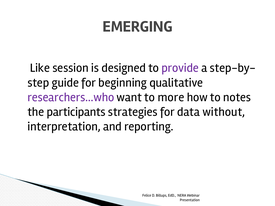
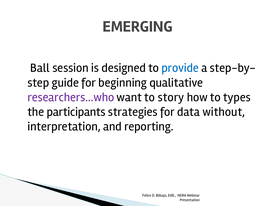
Like: Like -> Ball
provide colour: purple -> blue
more: more -> story
notes: notes -> types
